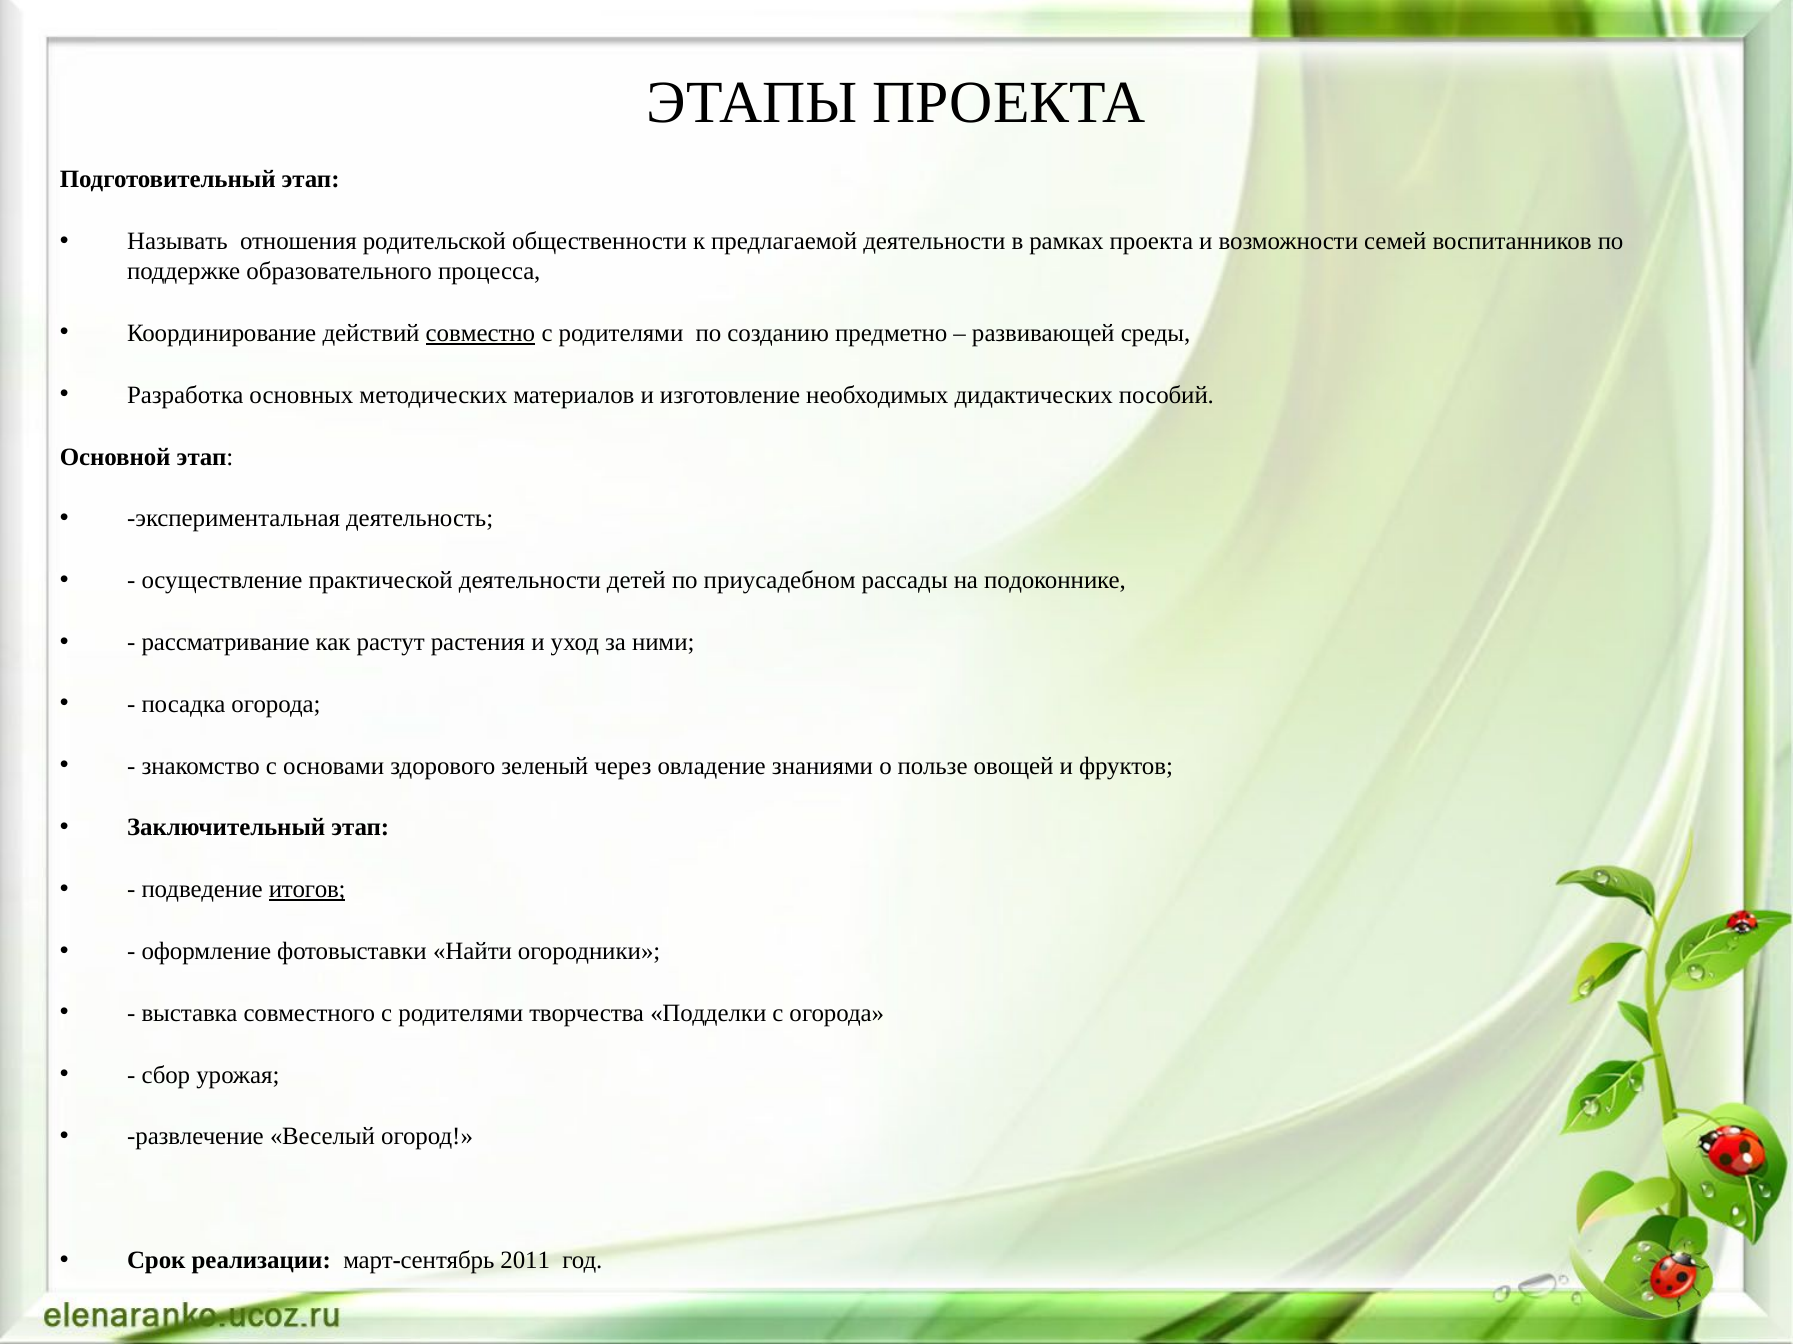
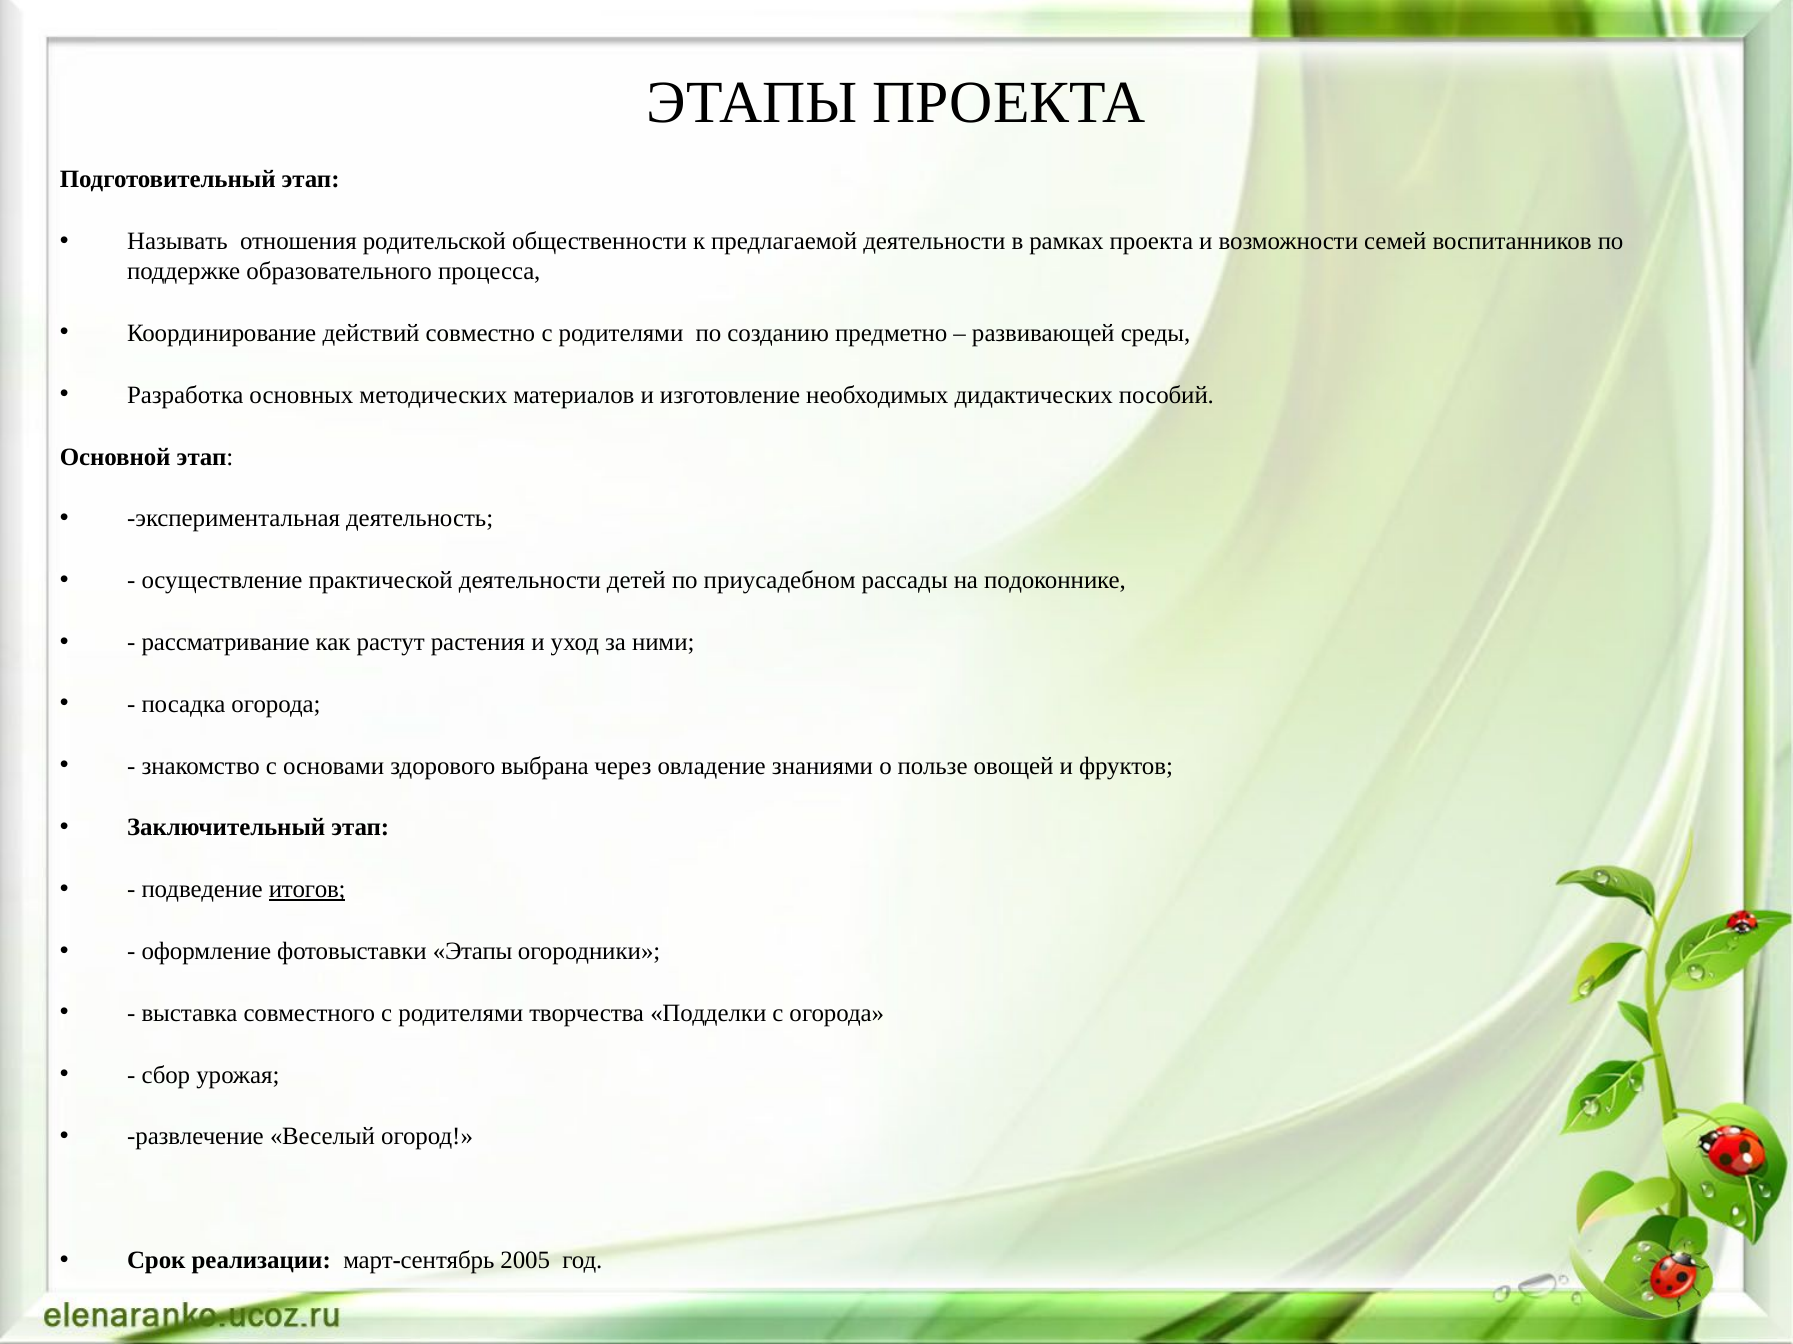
совместно underline: present -> none
зеленый: зеленый -> выбрана
фотовыставки Найти: Найти -> Этапы
2011: 2011 -> 2005
